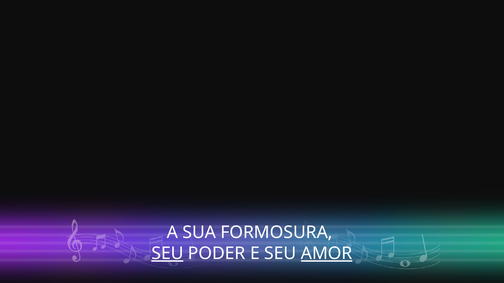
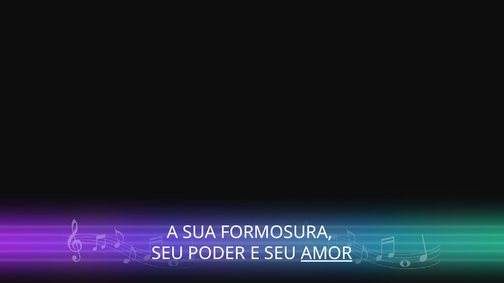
SEU at (167, 254) underline: present -> none
